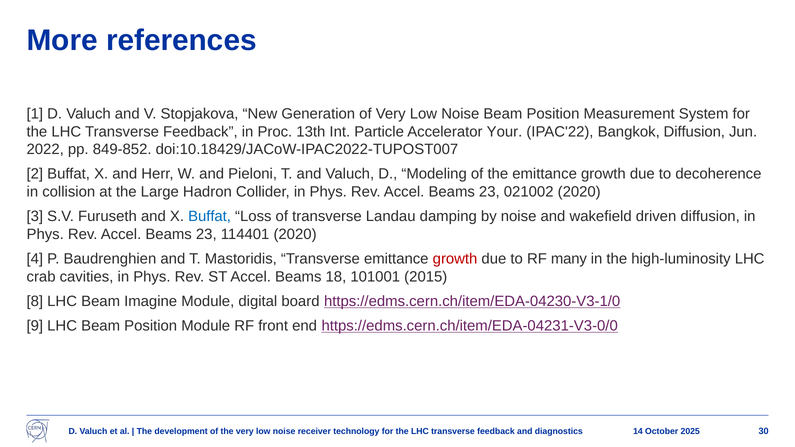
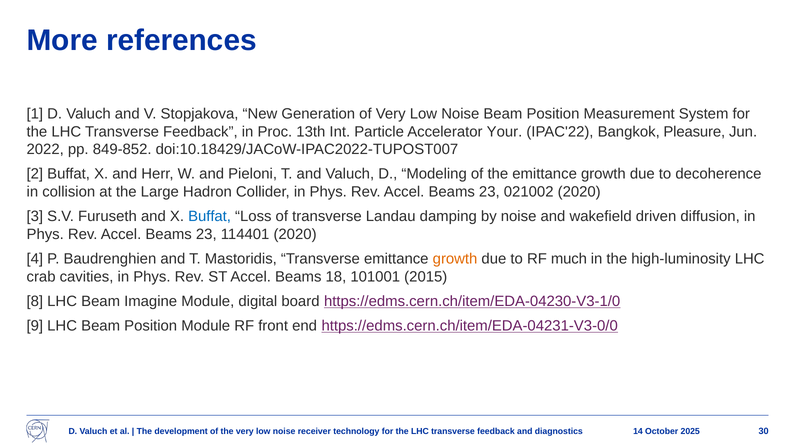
Bangkok Diffusion: Diffusion -> Pleasure
growth at (455, 259) colour: red -> orange
many: many -> much
